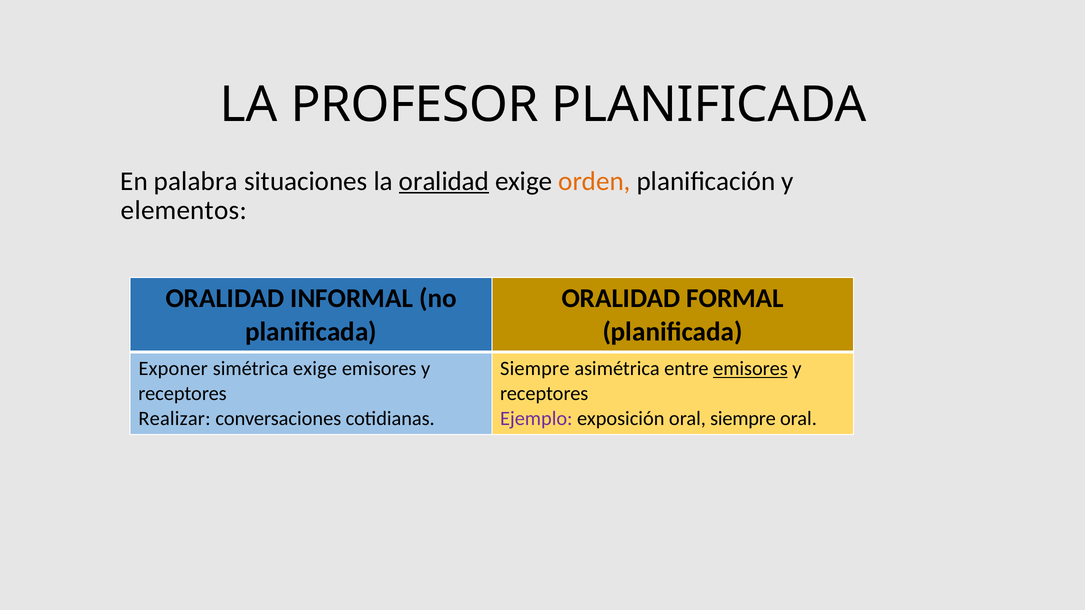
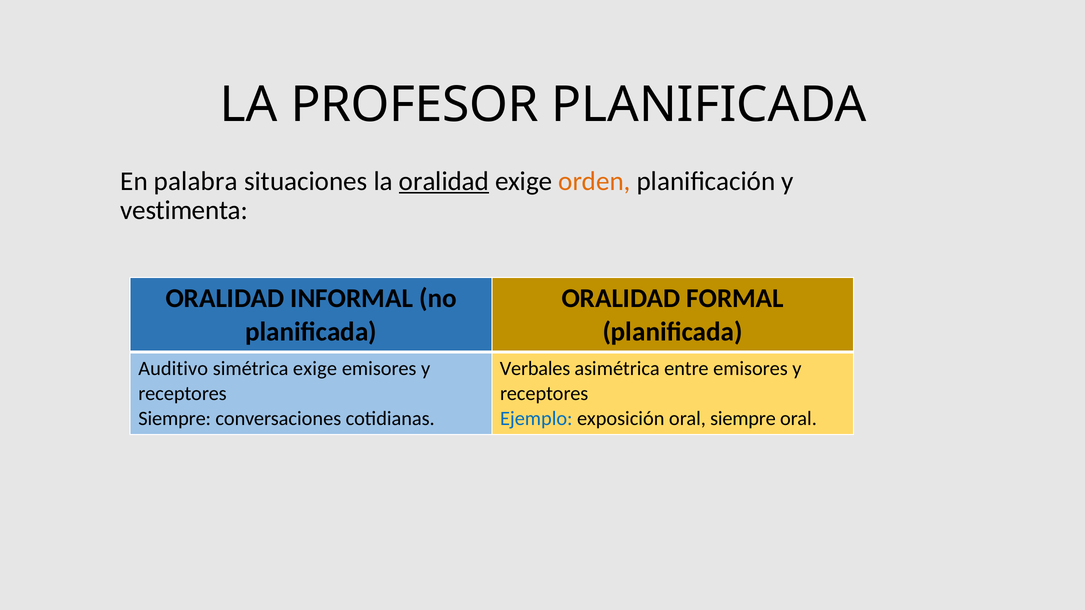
elementos: elementos -> vestimenta
Exponer: Exponer -> Auditivo
Siempre at (535, 369): Siempre -> Verbales
emisores at (750, 369) underline: present -> none
Realizar at (175, 419): Realizar -> Siempre
Ejemplo colour: purple -> blue
